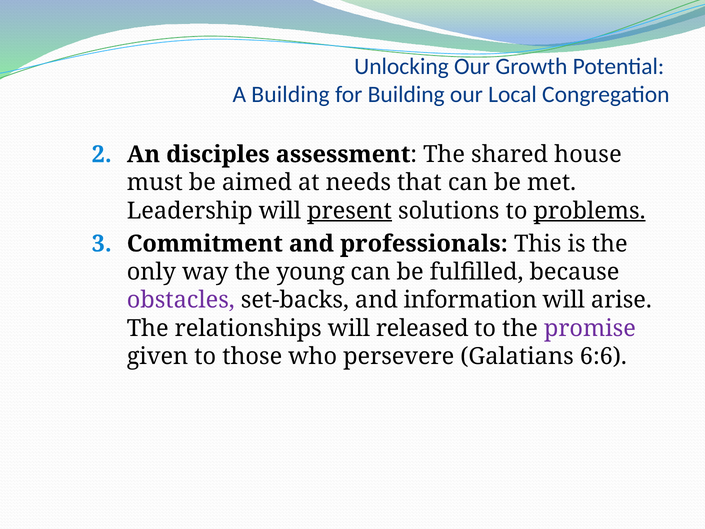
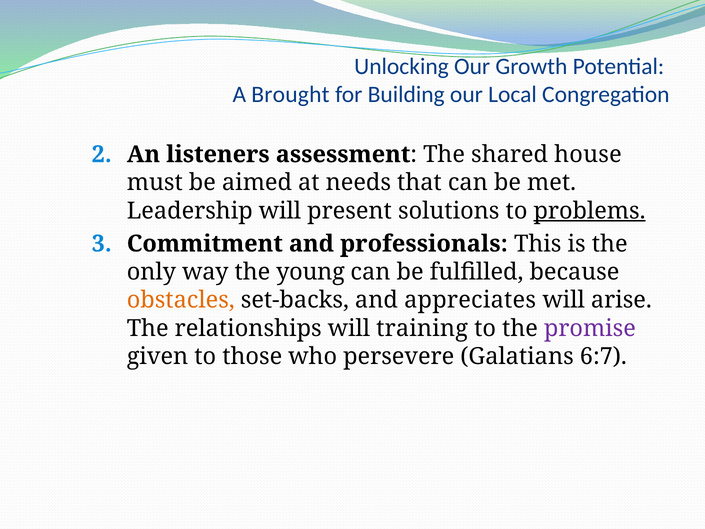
A Building: Building -> Brought
disciples: disciples -> listeners
present underline: present -> none
obstacles colour: purple -> orange
information: information -> appreciates
released: released -> training
6:6: 6:6 -> 6:7
